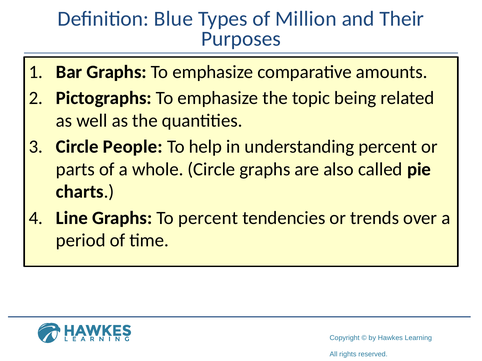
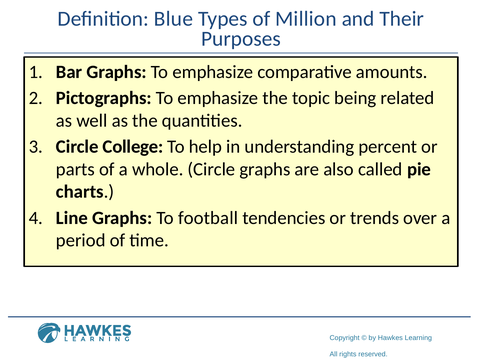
People: People -> College
To percent: percent -> football
